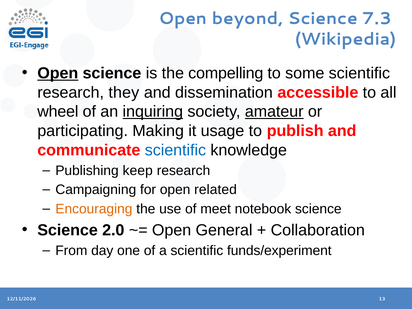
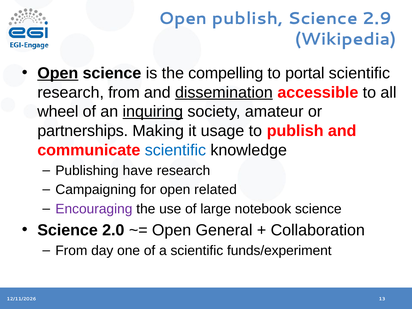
Open beyond: beyond -> publish
7.3: 7.3 -> 2.9
some: some -> portal
research they: they -> from
dissemination underline: none -> present
amateur underline: present -> none
participating: participating -> partnerships
keep: keep -> have
Encouraging colour: orange -> purple
meet: meet -> large
